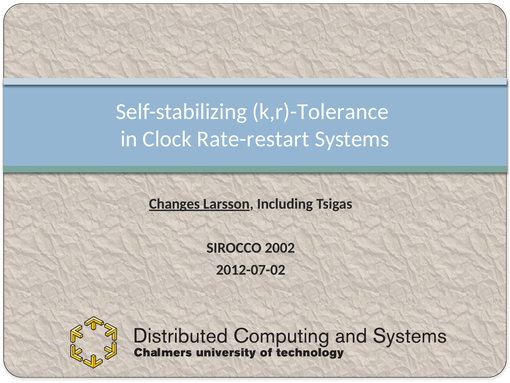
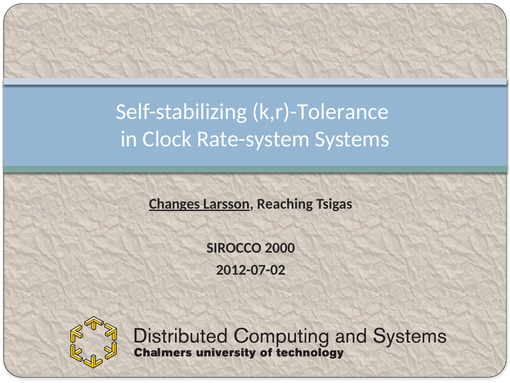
Rate-restart: Rate-restart -> Rate-system
Including: Including -> Reaching
2002: 2002 -> 2000
